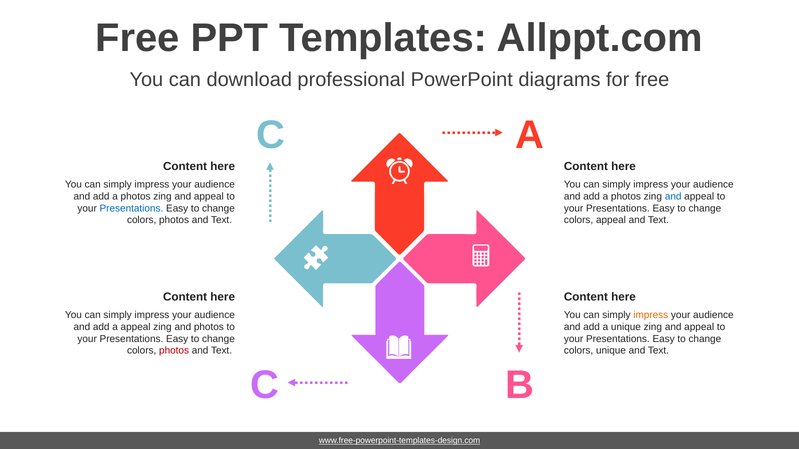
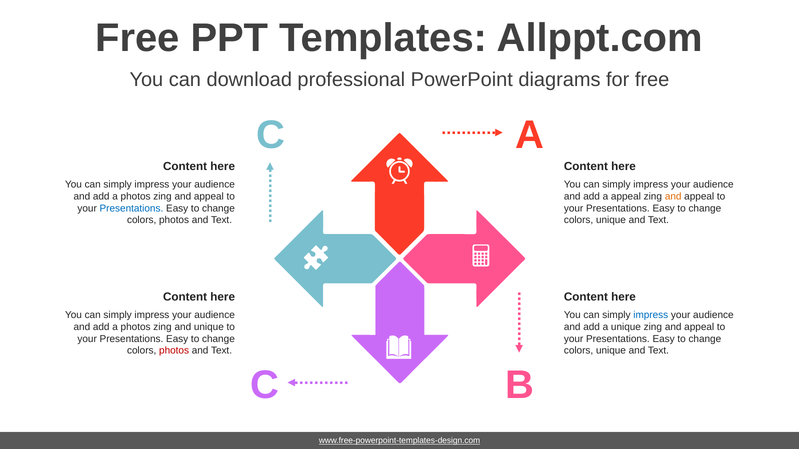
photos at (626, 196): photos -> appeal
and at (673, 196) colour: blue -> orange
appeal at (611, 220): appeal -> unique
impress at (651, 315) colour: orange -> blue
appeal at (136, 327): appeal -> photos
and photos: photos -> unique
